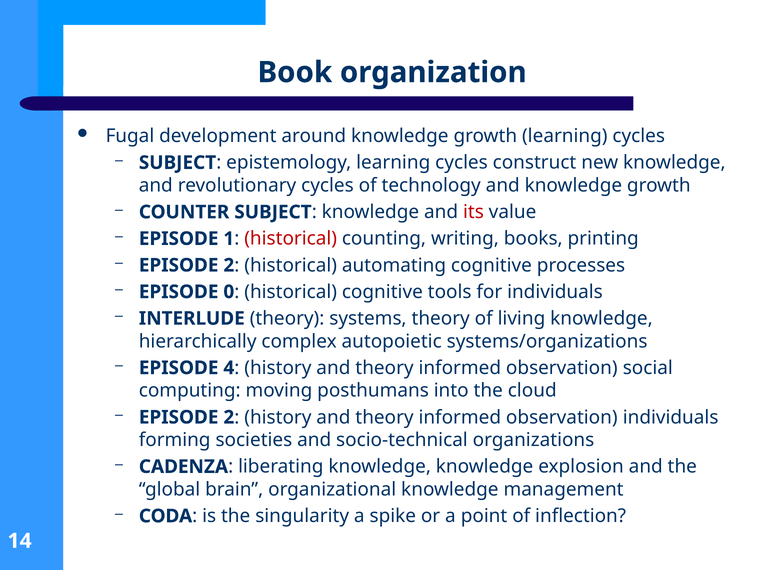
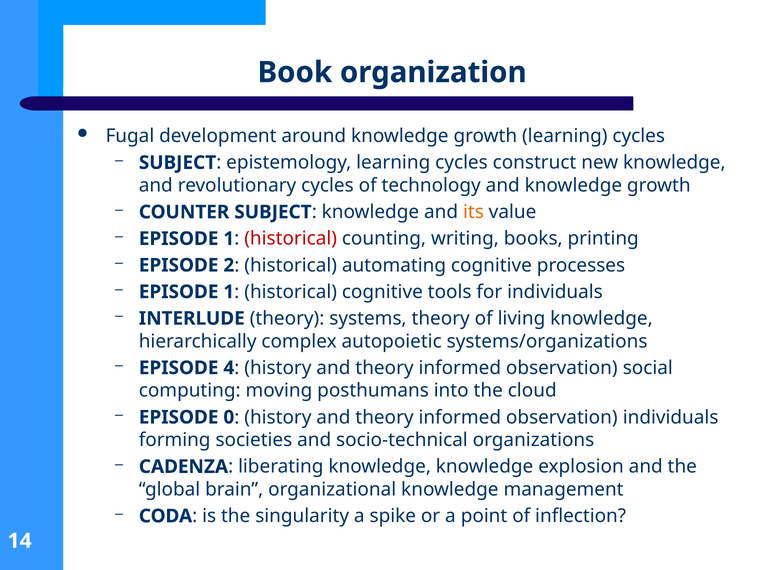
its colour: red -> orange
0 at (229, 291): 0 -> 1
2 at (229, 417): 2 -> 0
